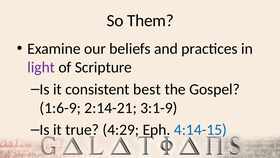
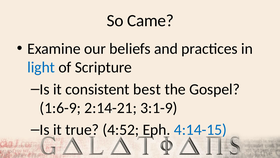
Them: Them -> Came
light colour: purple -> blue
4:29: 4:29 -> 4:52
